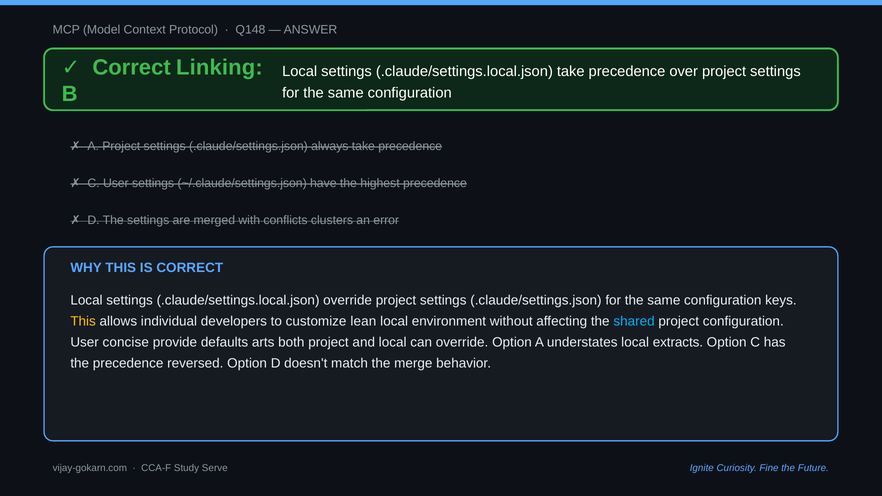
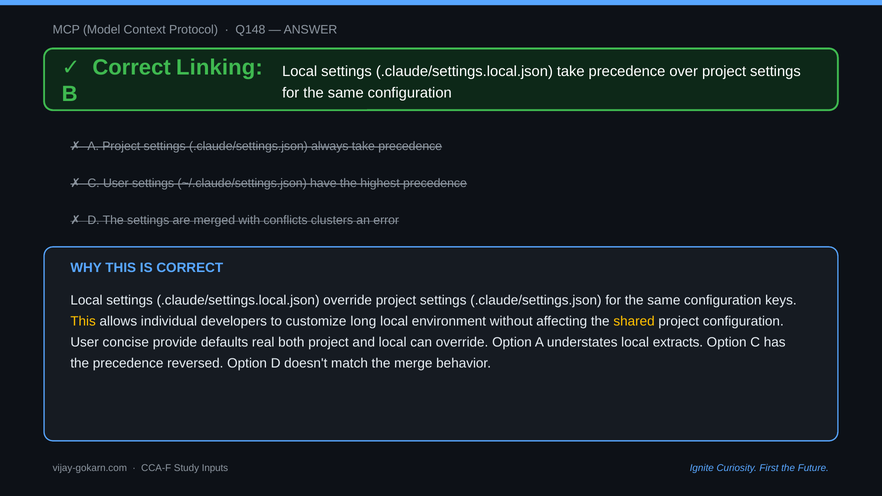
lean: lean -> long
shared colour: light blue -> yellow
arts: arts -> real
Serve: Serve -> Inputs
Fine: Fine -> First
